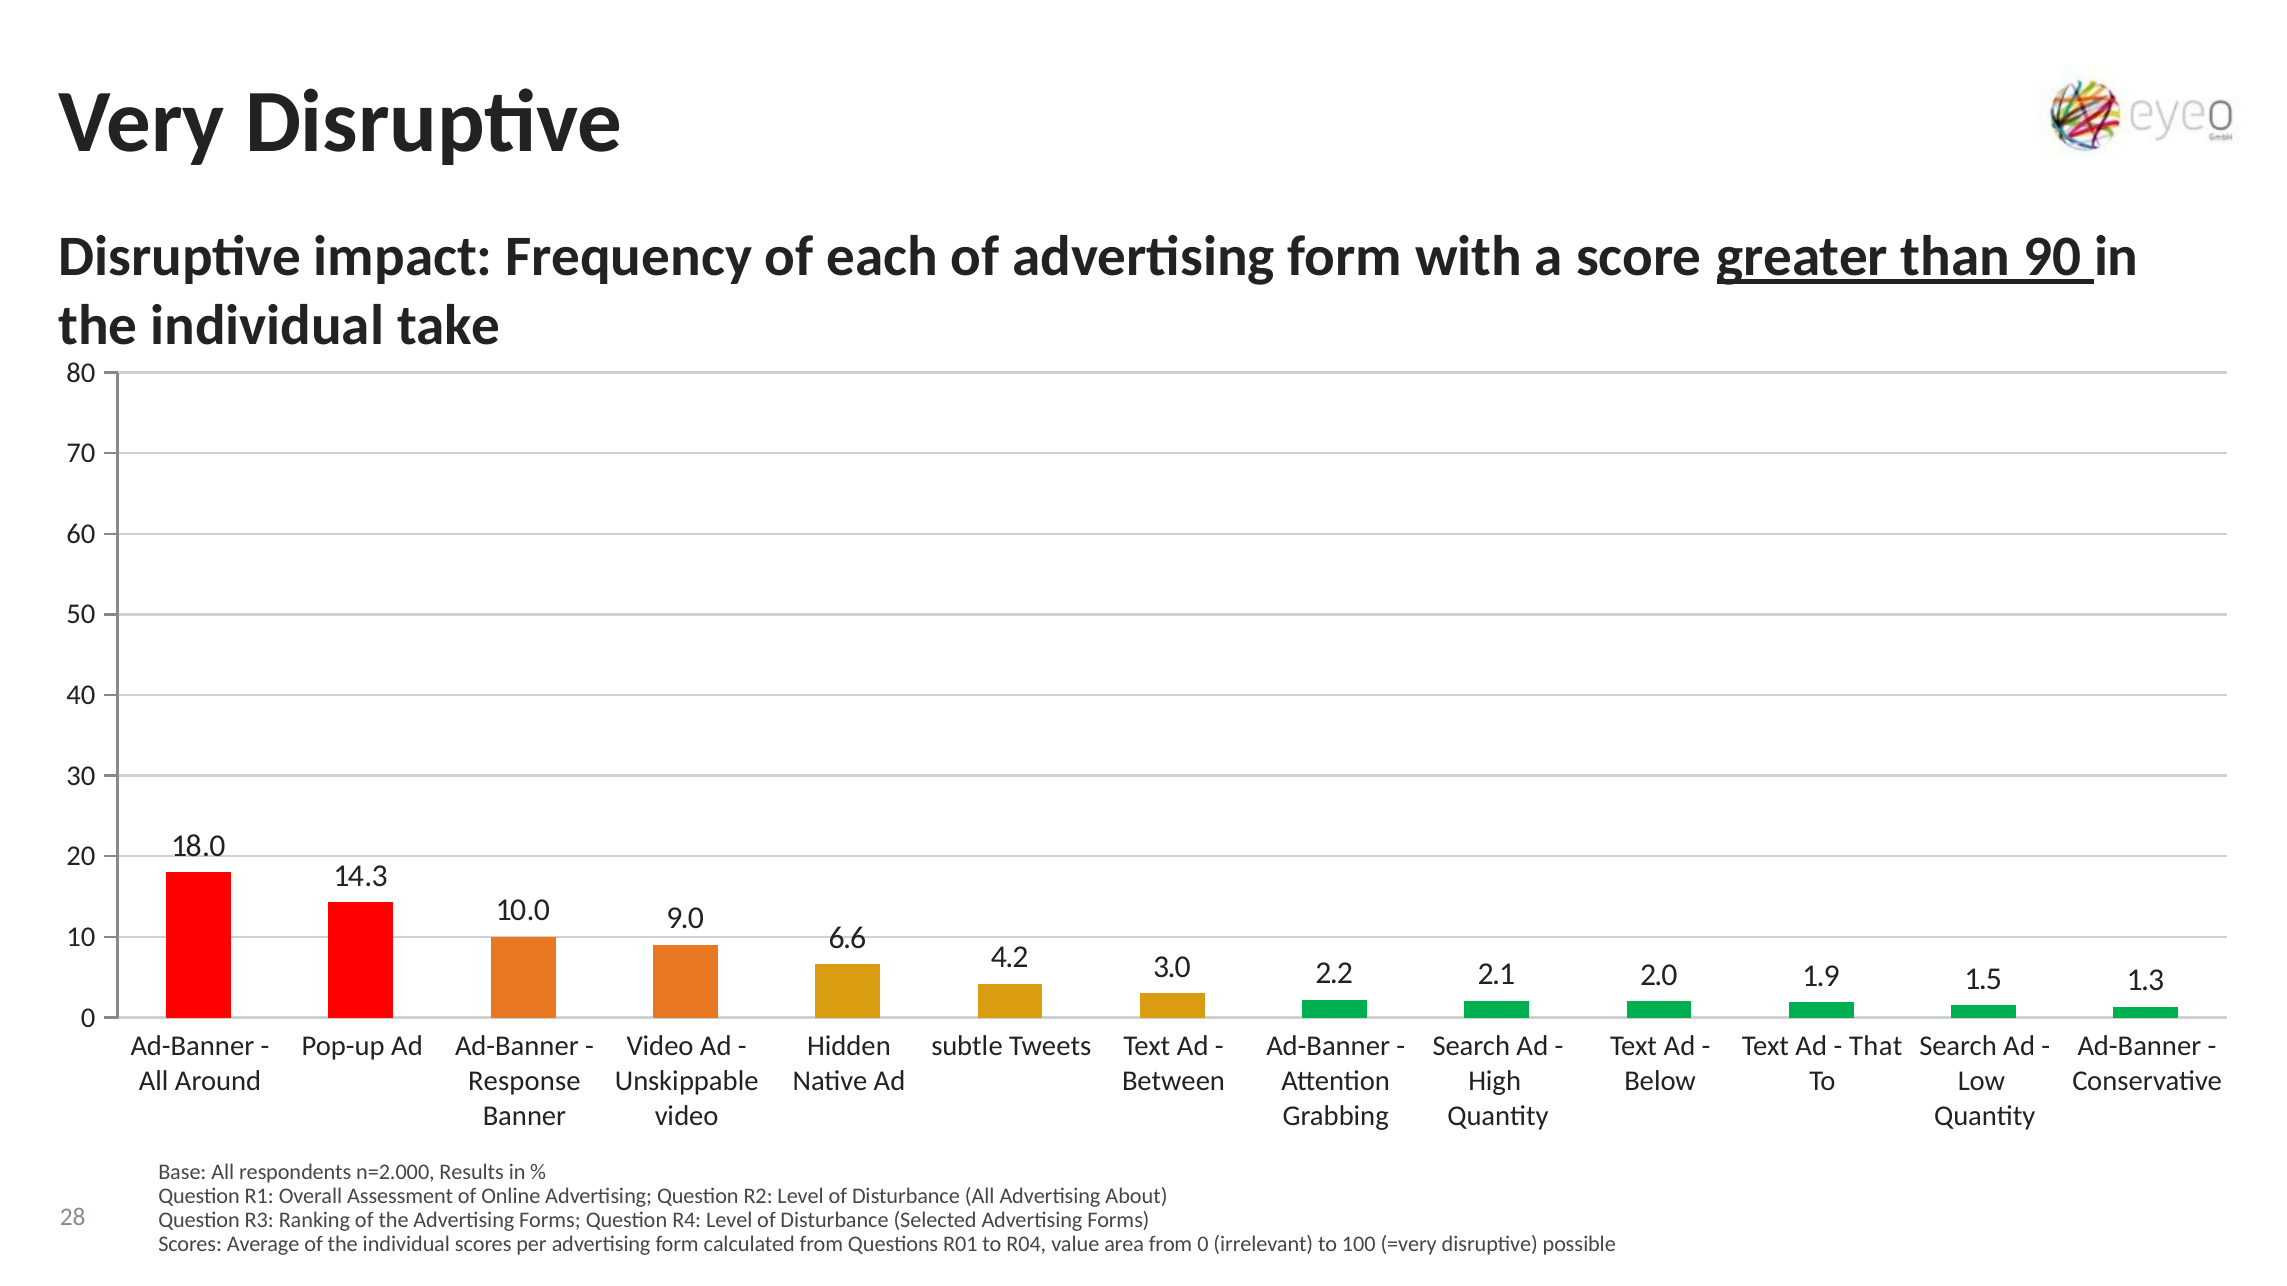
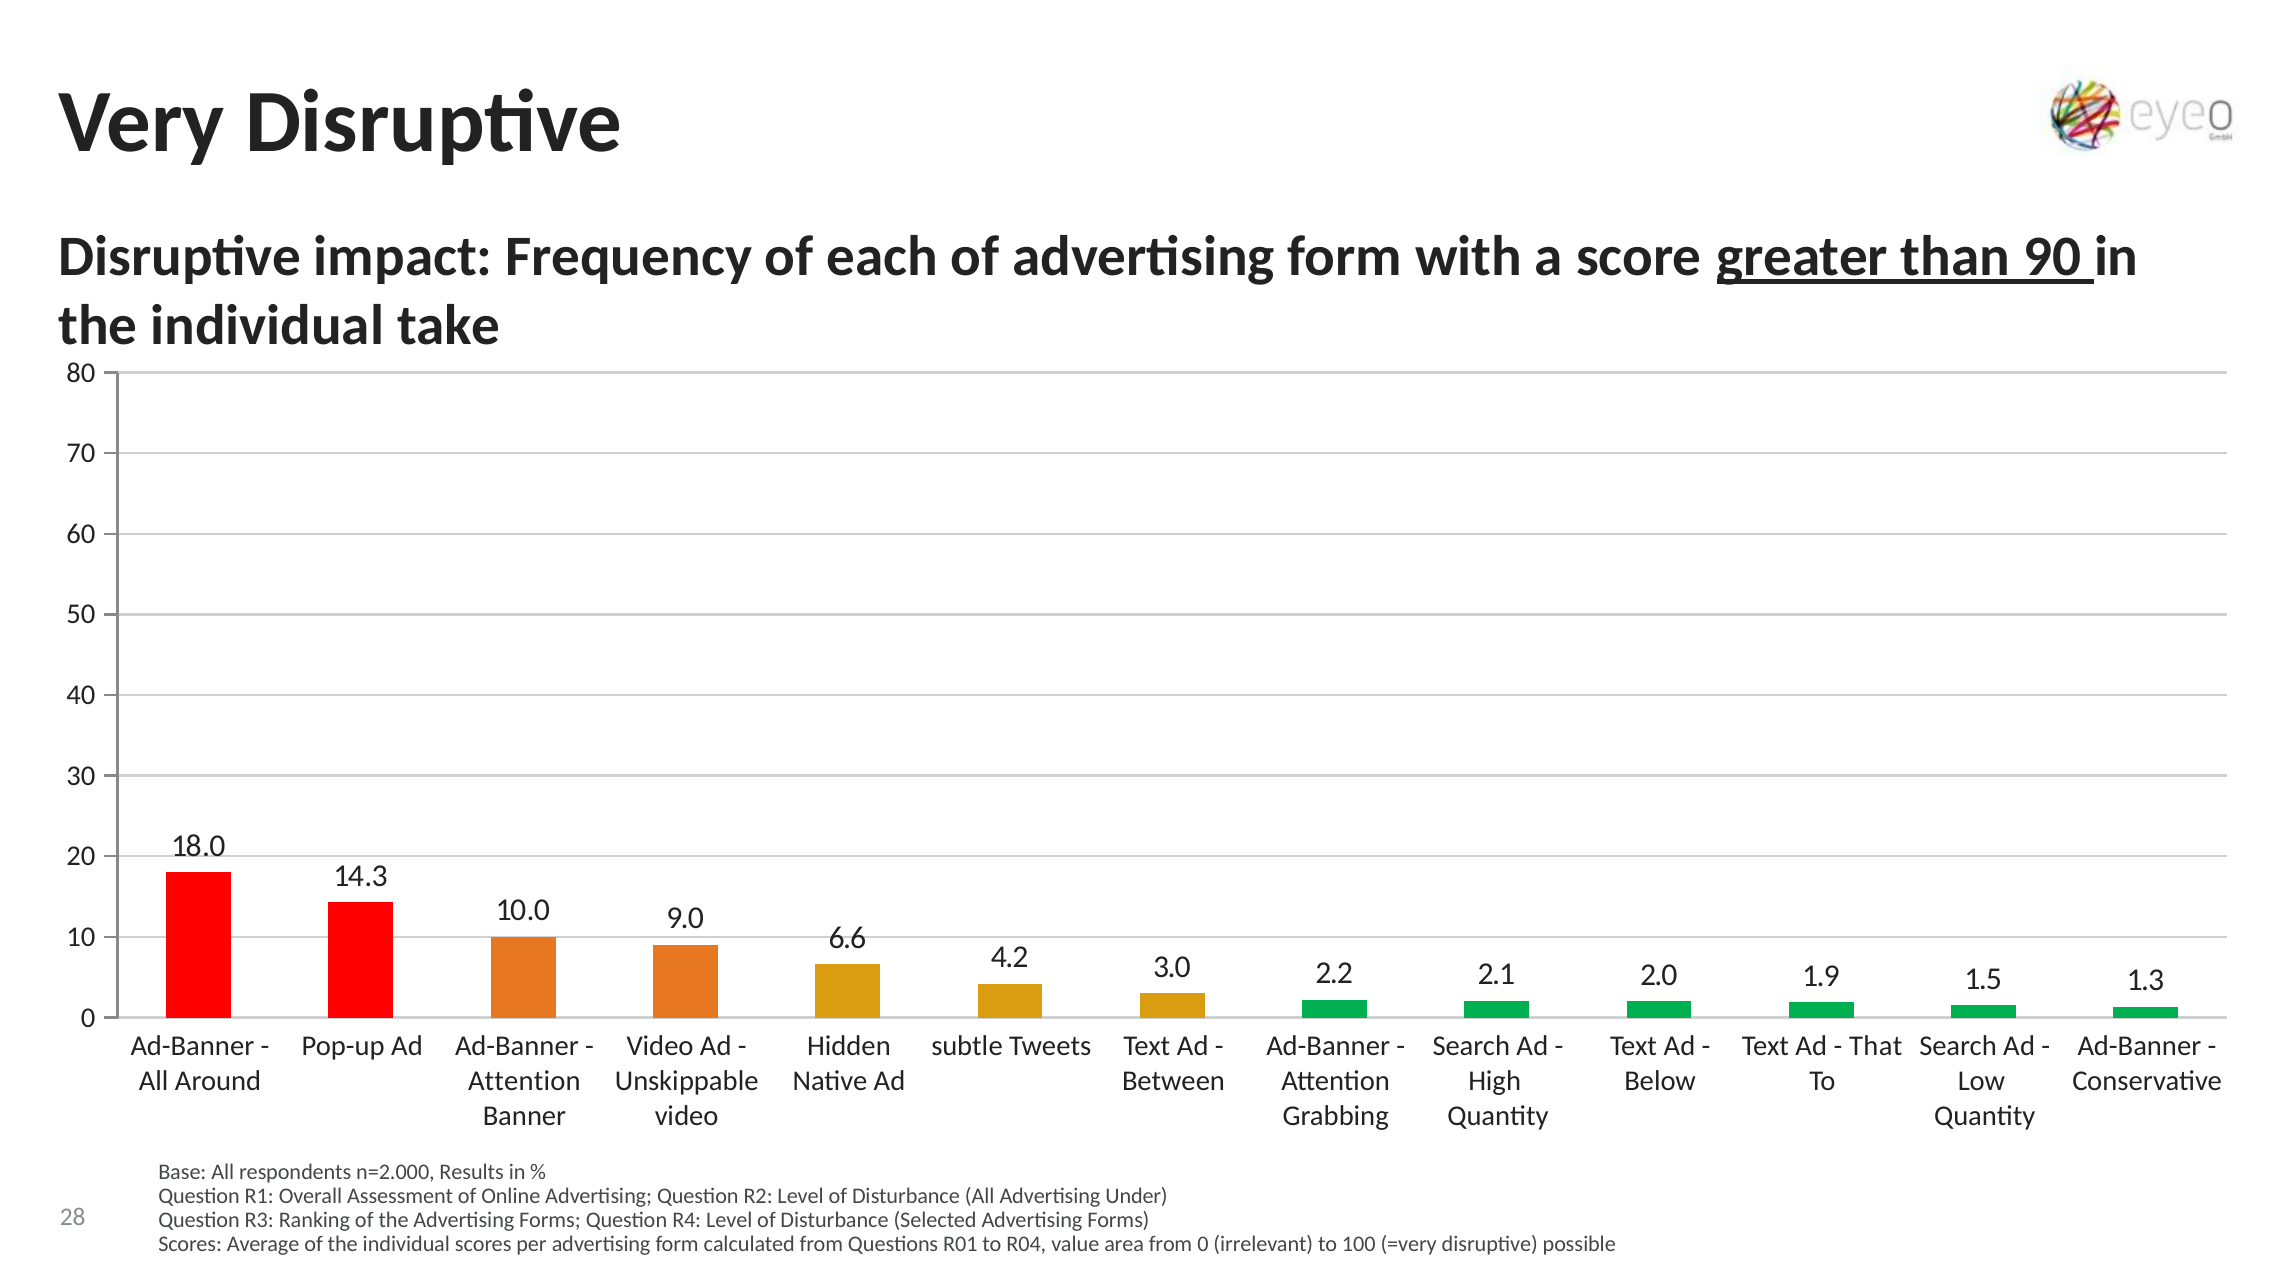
Response at (524, 1081): Response -> Attention
About: About -> Under
